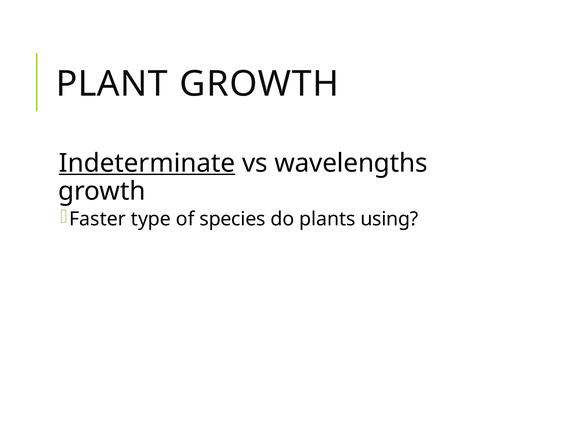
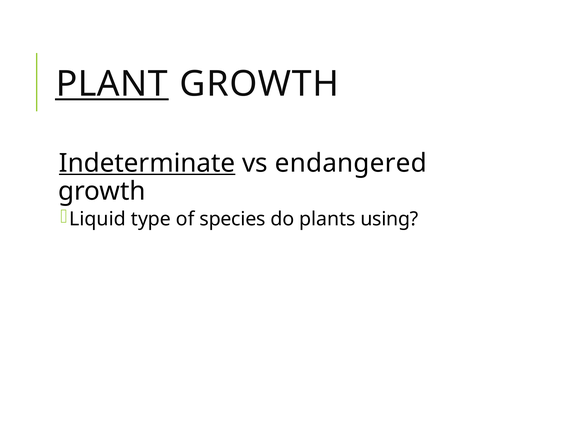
PLANT underline: none -> present
wavelengths: wavelengths -> endangered
Faster: Faster -> Liquid
